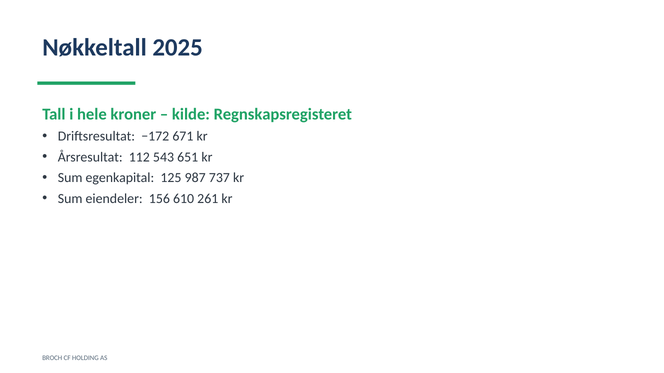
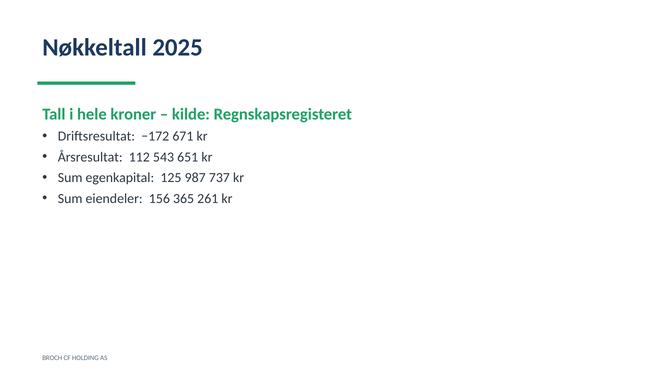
610: 610 -> 365
